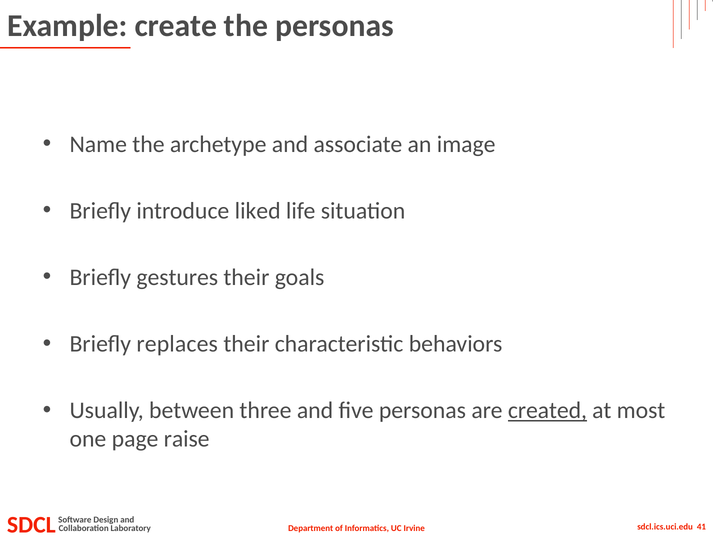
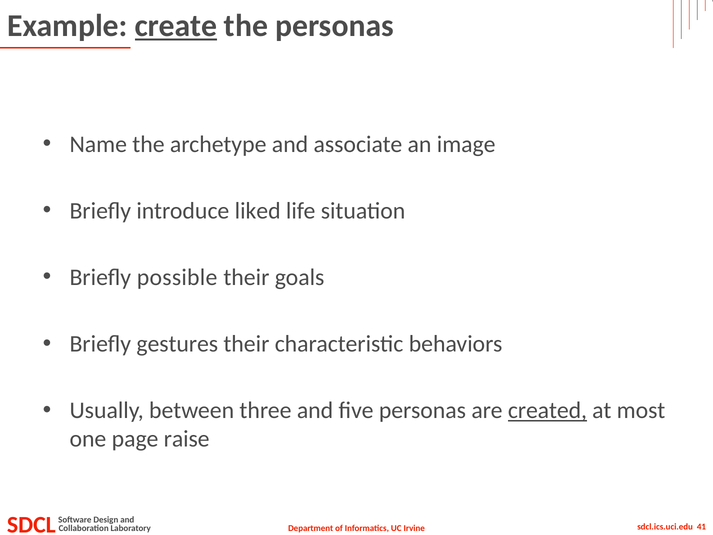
create underline: none -> present
gestures: gestures -> possible
replaces: replaces -> gestures
